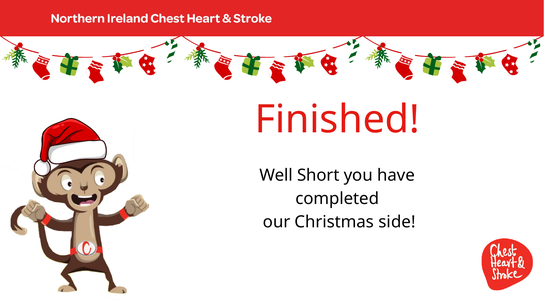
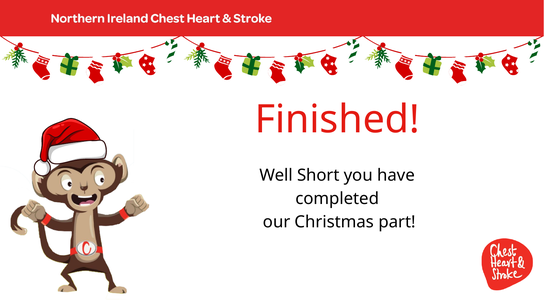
side: side -> part
